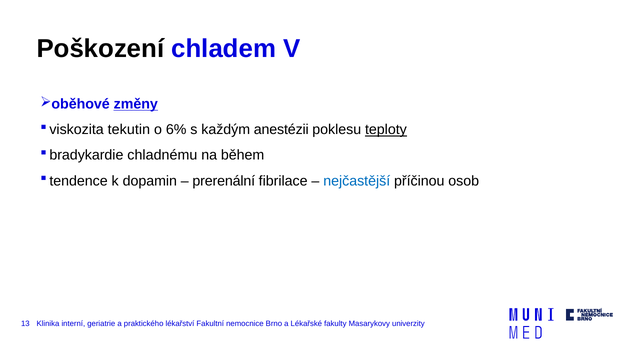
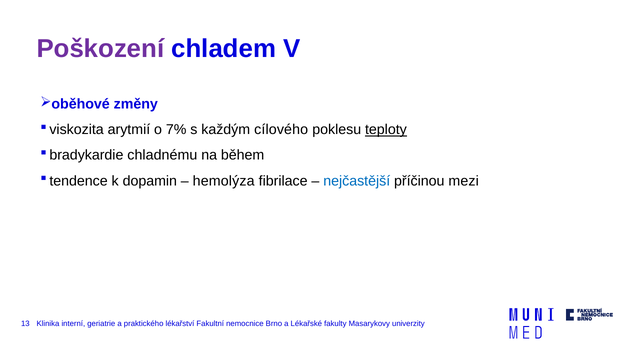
Poškození colour: black -> purple
změny underline: present -> none
tekutin: tekutin -> arytmií
6%: 6% -> 7%
anestézii: anestézii -> cílového
prerenální: prerenální -> hemolýza
osob: osob -> mezi
